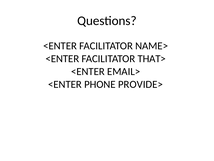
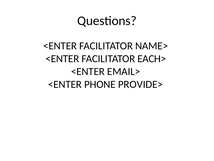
THAT>: THAT> -> EACH>
